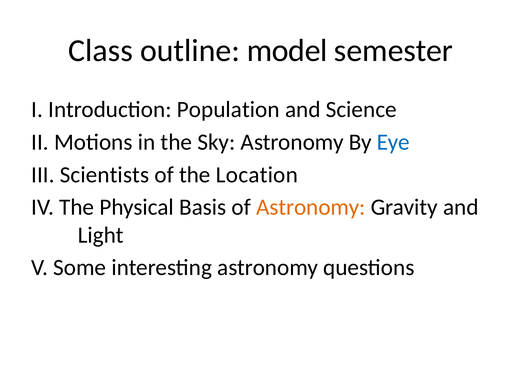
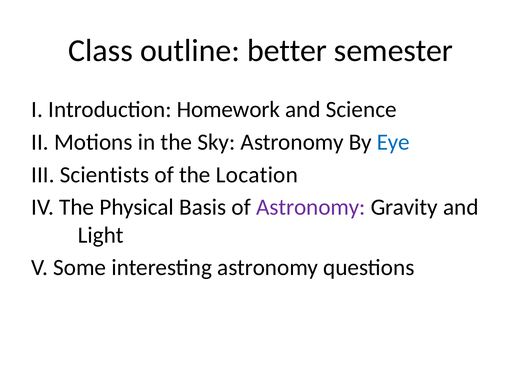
model: model -> better
Population: Population -> Homework
Astronomy at (311, 207) colour: orange -> purple
